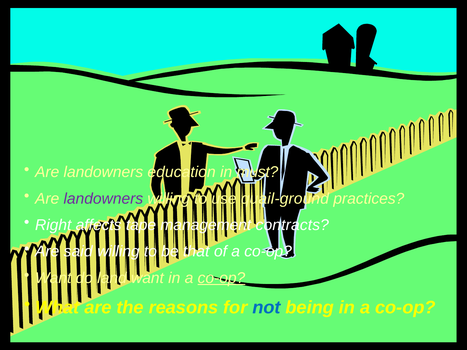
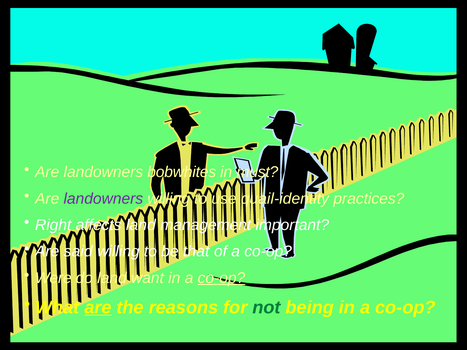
education: education -> bobwhites
quail-ground: quail-ground -> quail-identity
affects tape: tape -> land
contracts: contracts -> important
Want at (53, 278): Want -> Were
are at (98, 308) underline: none -> present
not colour: blue -> green
